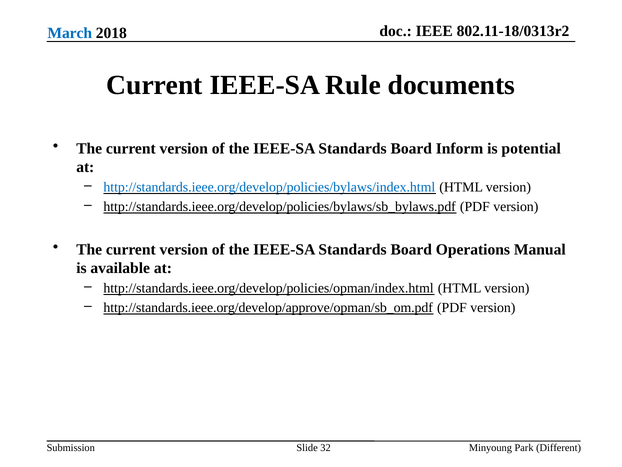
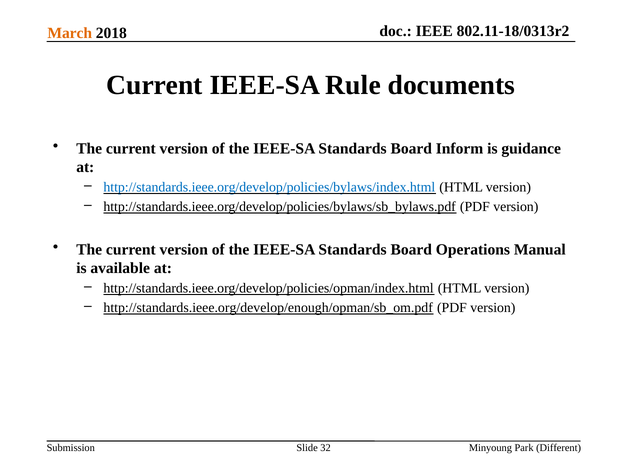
March colour: blue -> orange
potential: potential -> guidance
http://standards.ieee.org/develop/approve/opman/sb_om.pdf: http://standards.ieee.org/develop/approve/opman/sb_om.pdf -> http://standards.ieee.org/develop/enough/opman/sb_om.pdf
